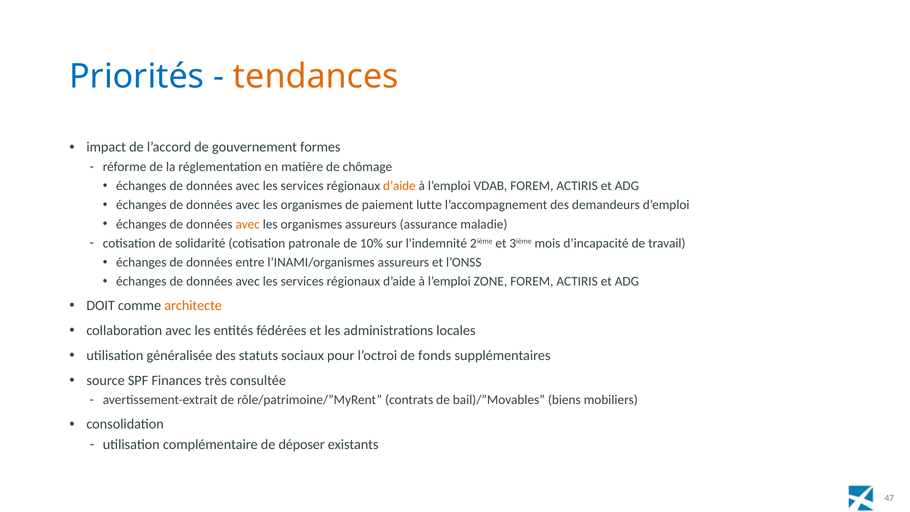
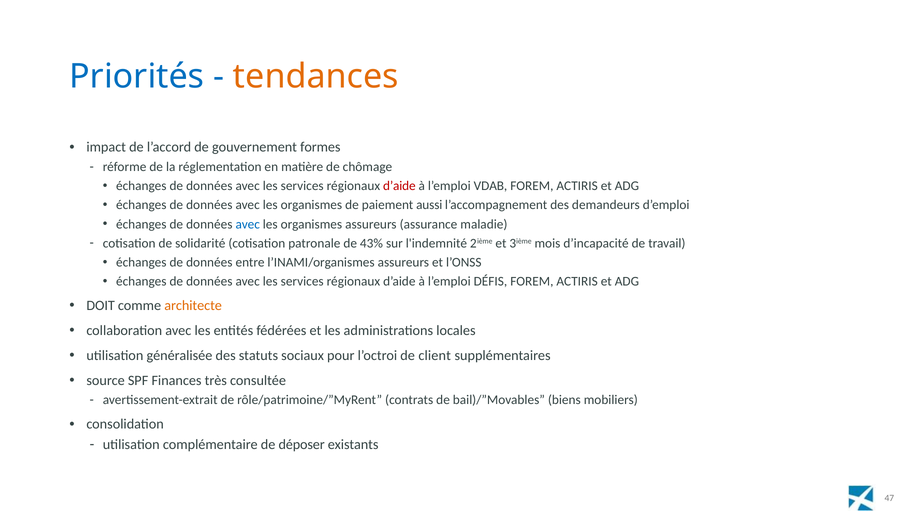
d’aide at (399, 186) colour: orange -> red
lutte: lutte -> aussi
avec at (248, 224) colour: orange -> blue
10%: 10% -> 43%
ZONE: ZONE -> DÉFIS
fonds: fonds -> client
